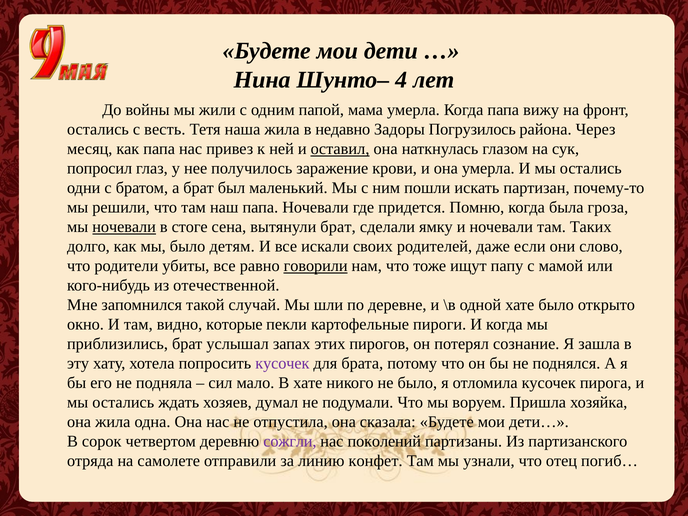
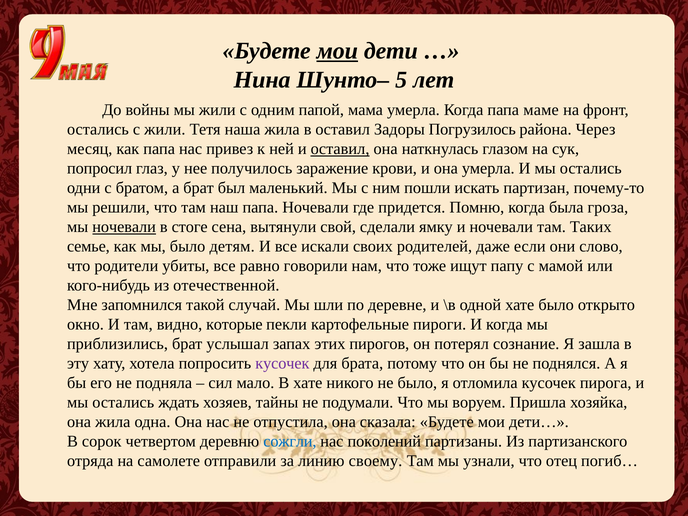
мои at (337, 51) underline: none -> present
4: 4 -> 5
вижу: вижу -> маме
с весть: весть -> жили
в недавно: недавно -> оставил
вытянули брат: брат -> свой
долго: долго -> семье
говорили underline: present -> none
думал: думал -> тайны
сожгли colour: purple -> blue
конфет: конфет -> своему
